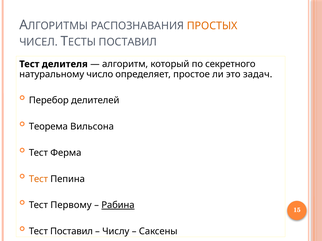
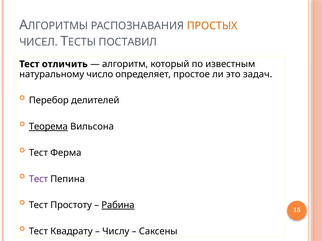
делителя: делителя -> отличить
секретного: секретного -> известным
Теорема underline: none -> present
Тест at (38, 179) colour: orange -> purple
Первому: Первому -> Простоту
Тест Поставил: Поставил -> Квадрату
